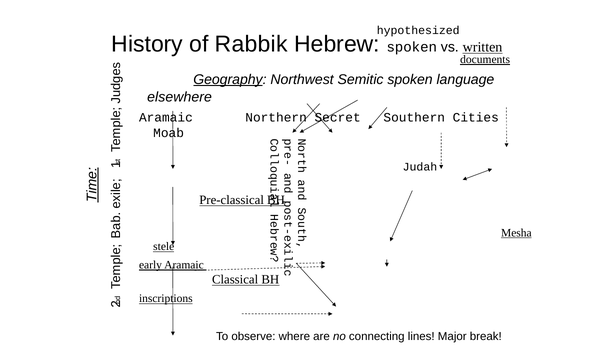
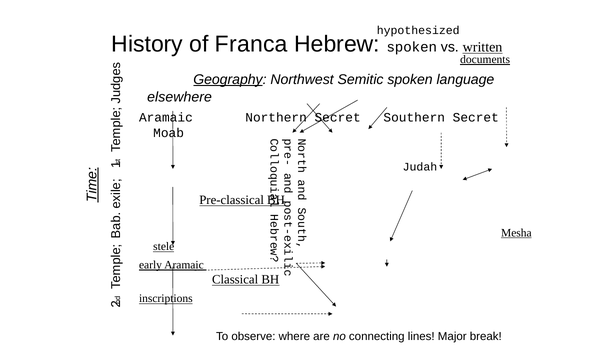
Rabbik: Rabbik -> Franca
Southern Cities: Cities -> Secret
